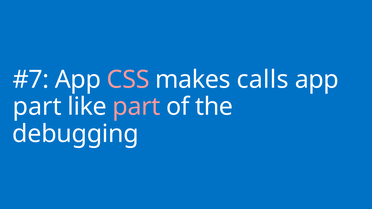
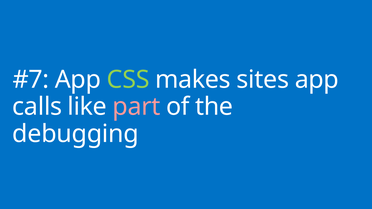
CSS colour: pink -> light green
calls: calls -> sites
part at (37, 107): part -> calls
